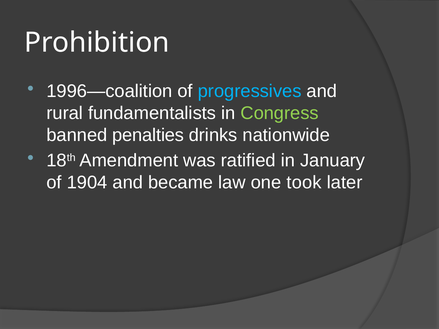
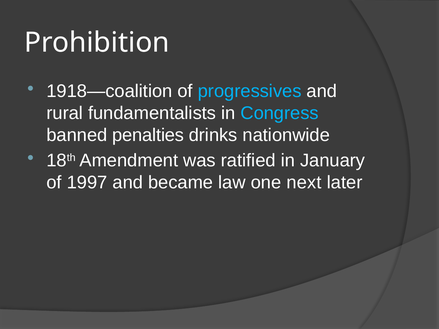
1996—coalition: 1996—coalition -> 1918—coalition
Congress colour: light green -> light blue
1904: 1904 -> 1997
took: took -> next
